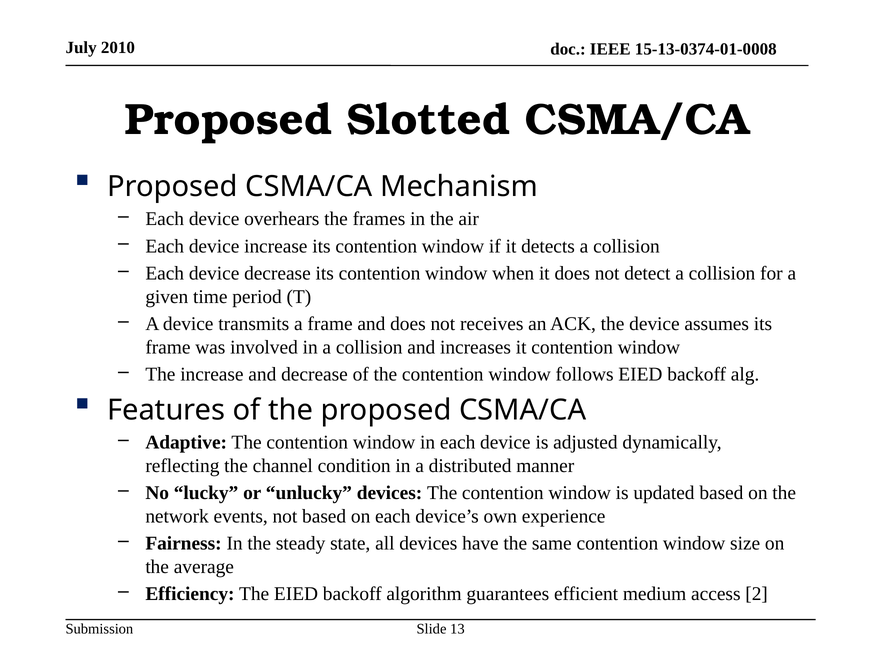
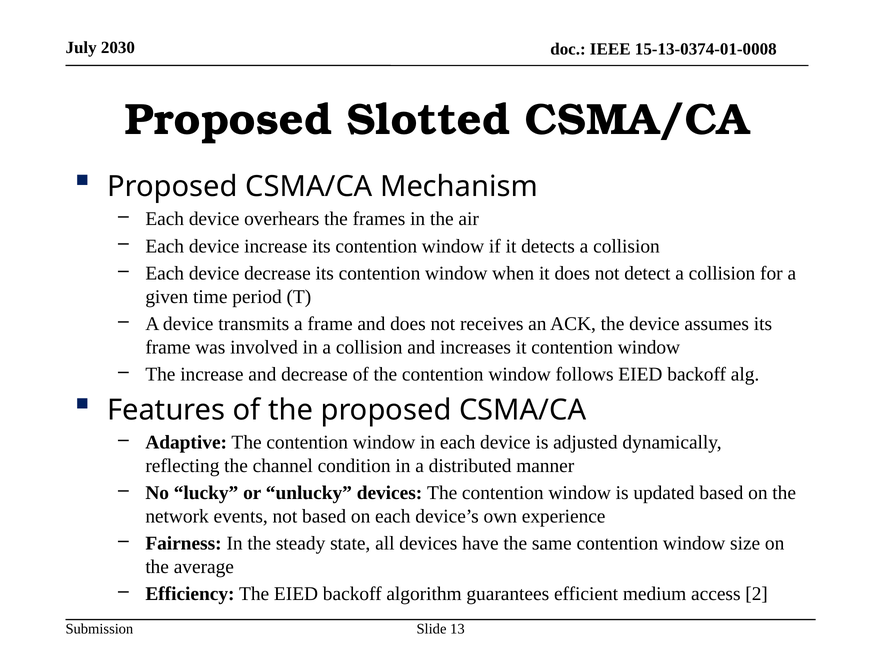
2010: 2010 -> 2030
